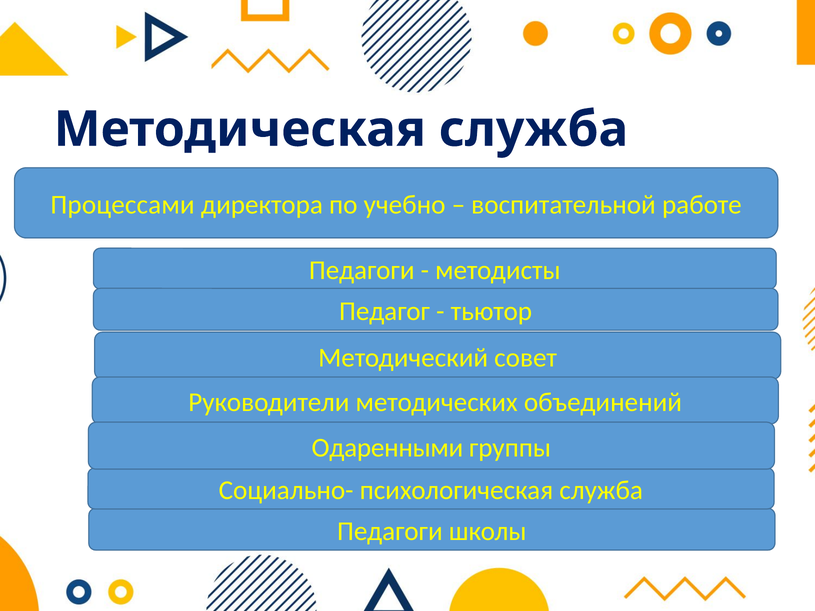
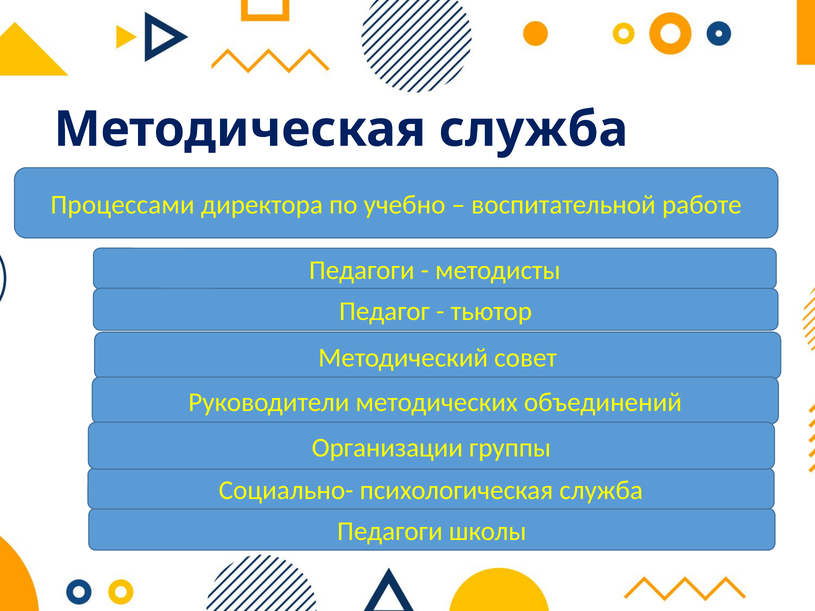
Одаренными: Одаренными -> Организации
